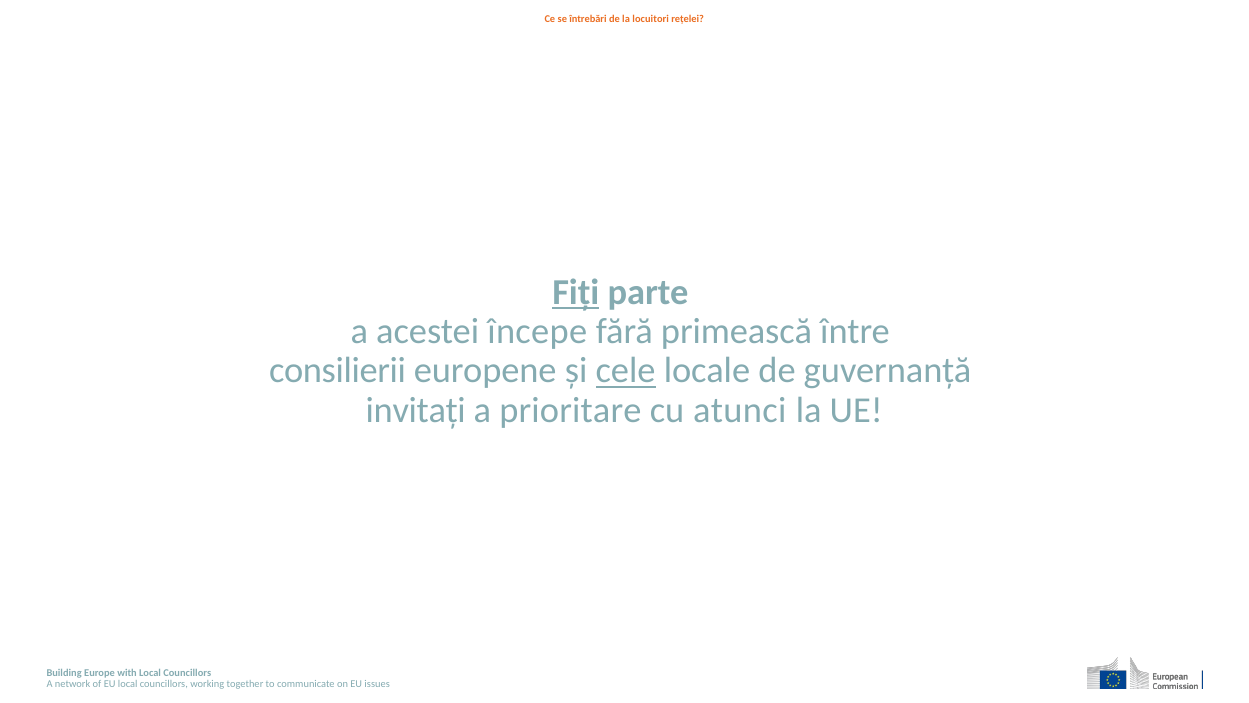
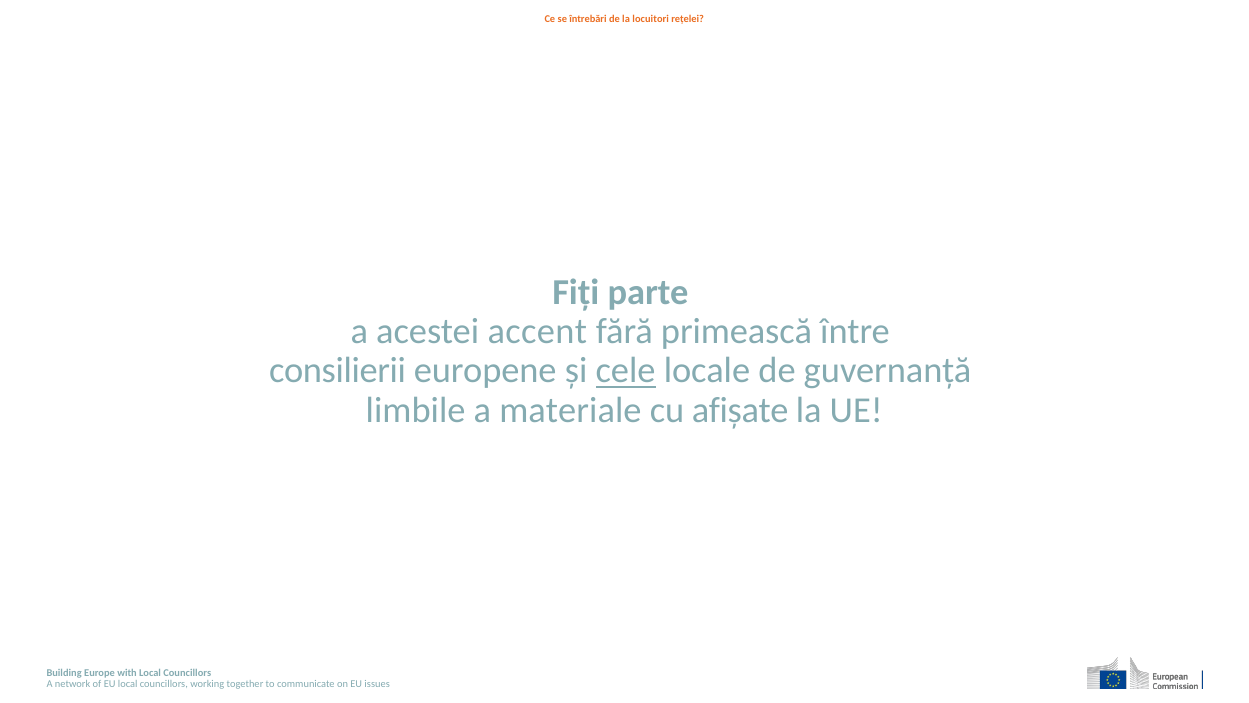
Fiți underline: present -> none
începe: începe -> accent
invitați: invitați -> limbile
prioritare: prioritare -> materiale
atunci: atunci -> afișate
